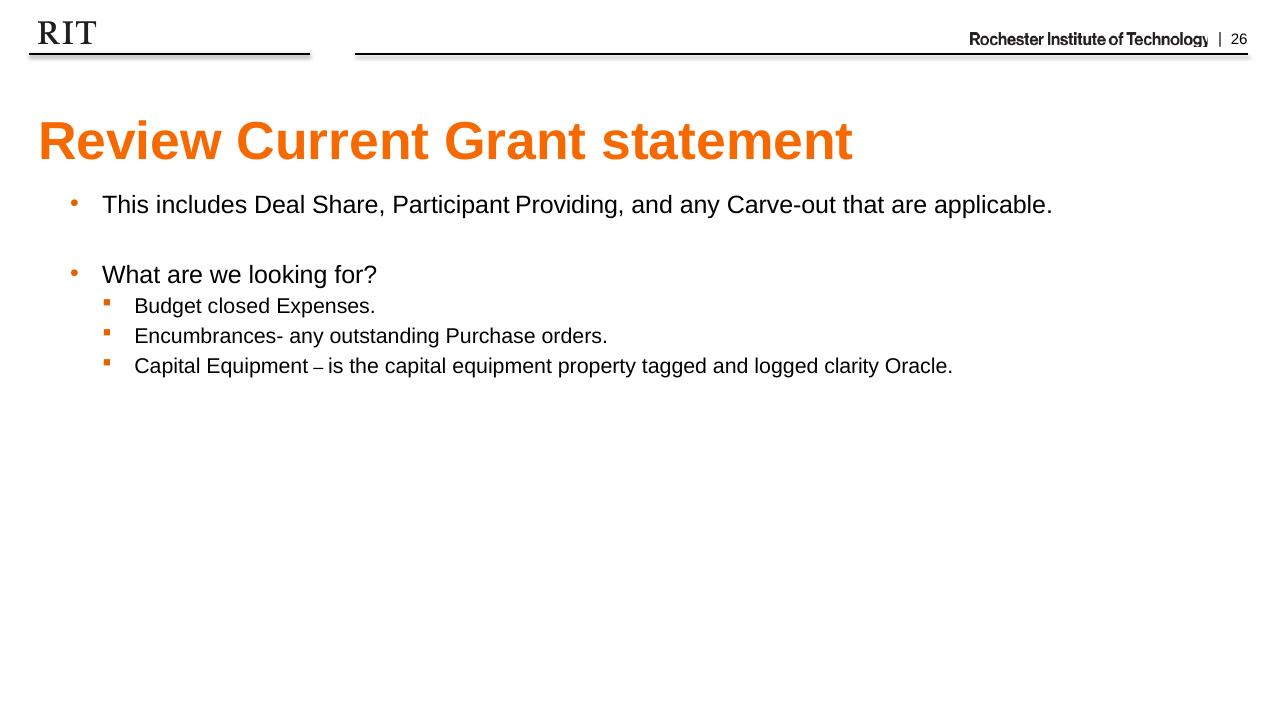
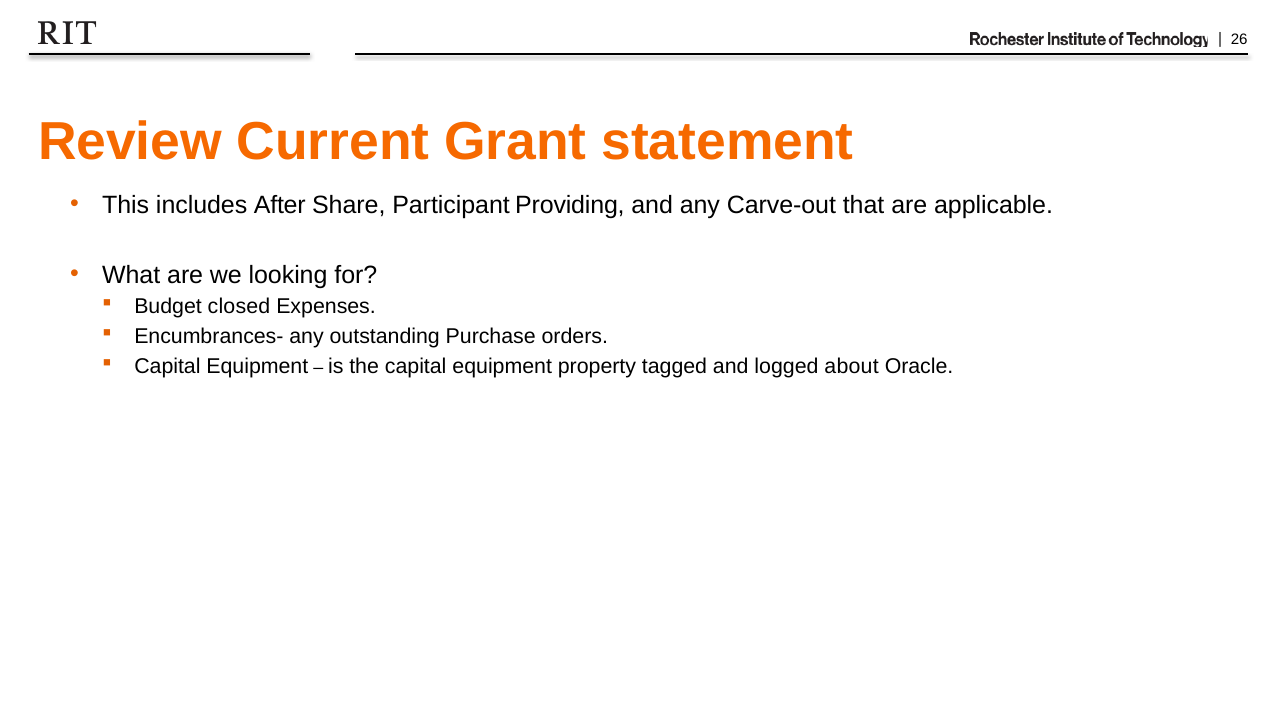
Deal: Deal -> After
clarity: clarity -> about
